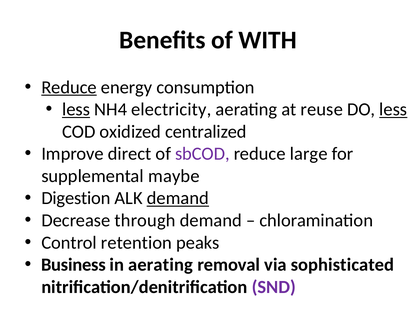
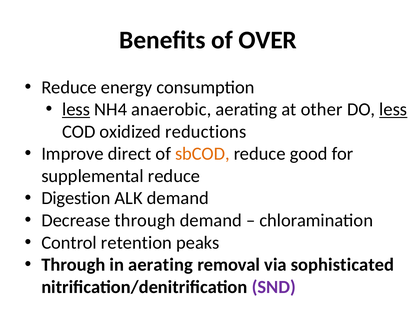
WITH: WITH -> OVER
Reduce at (69, 87) underline: present -> none
electricity: electricity -> anaerobic
reuse: reuse -> other
centralized: centralized -> reductions
sbCOD colour: purple -> orange
large: large -> good
supplemental maybe: maybe -> reduce
demand at (178, 198) underline: present -> none
Business at (73, 265): Business -> Through
